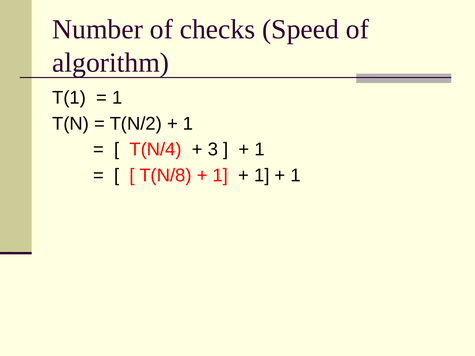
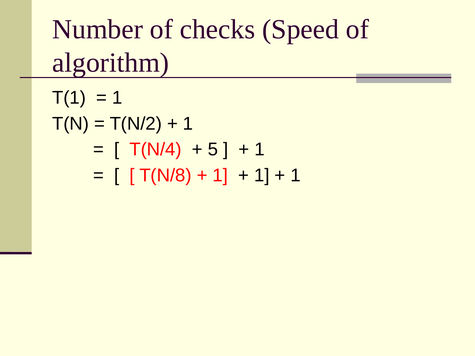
3: 3 -> 5
